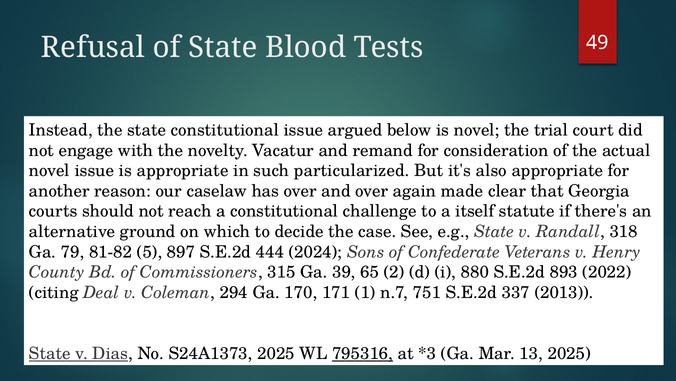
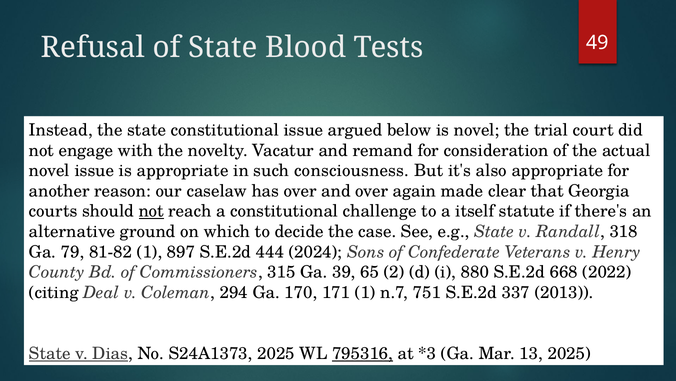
particularized: particularized -> consciousness
not at (151, 211) underline: none -> present
81-82 5: 5 -> 1
893: 893 -> 668
